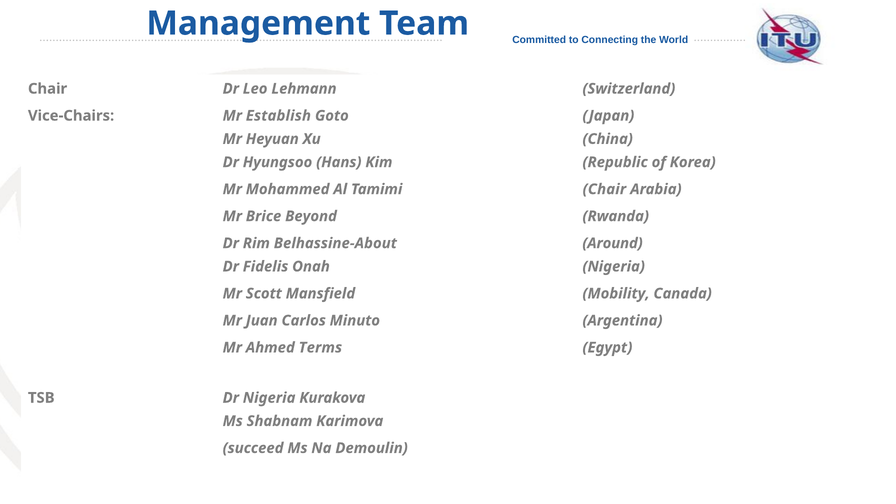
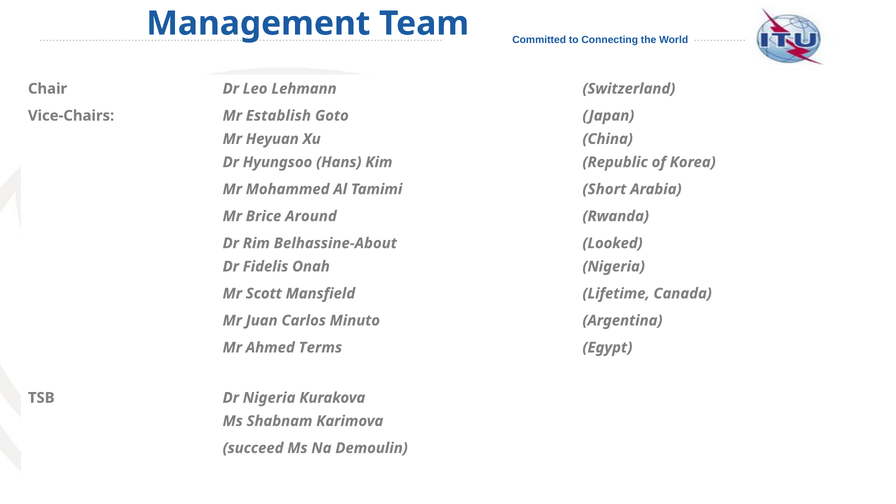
Tamimi Chair: Chair -> Short
Beyond: Beyond -> Around
Around: Around -> Looked
Mobility: Mobility -> Lifetime
